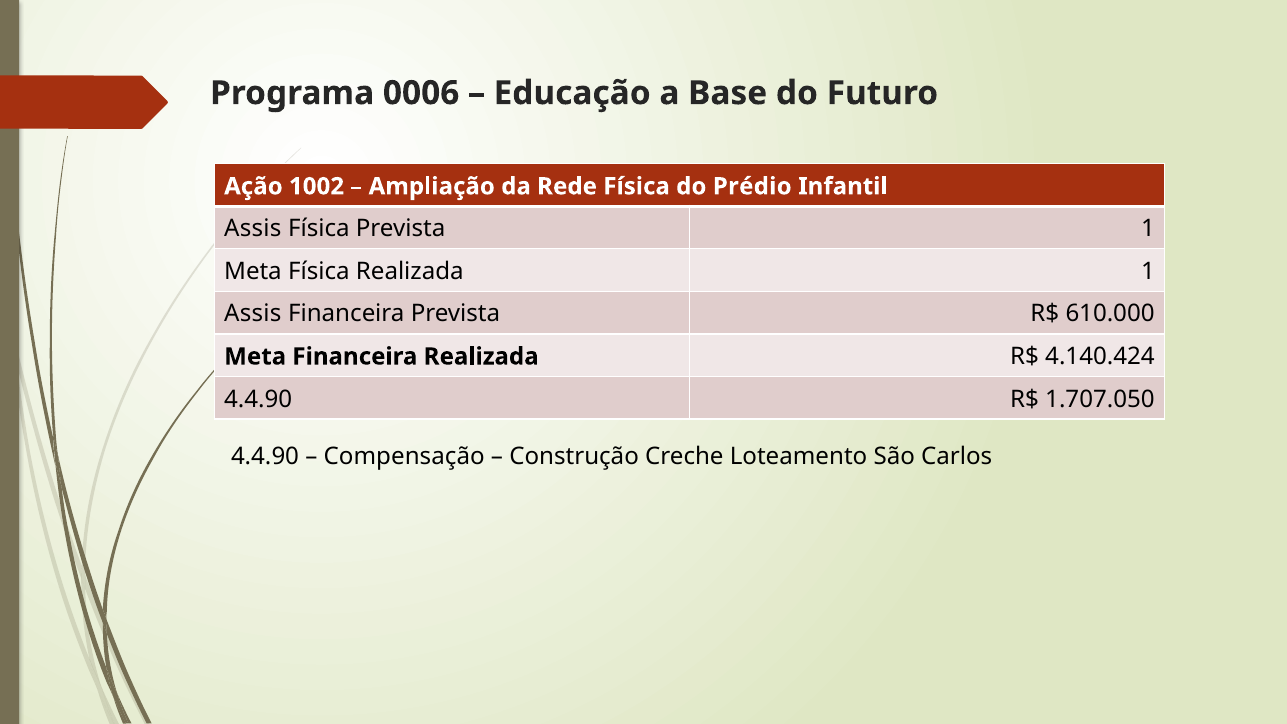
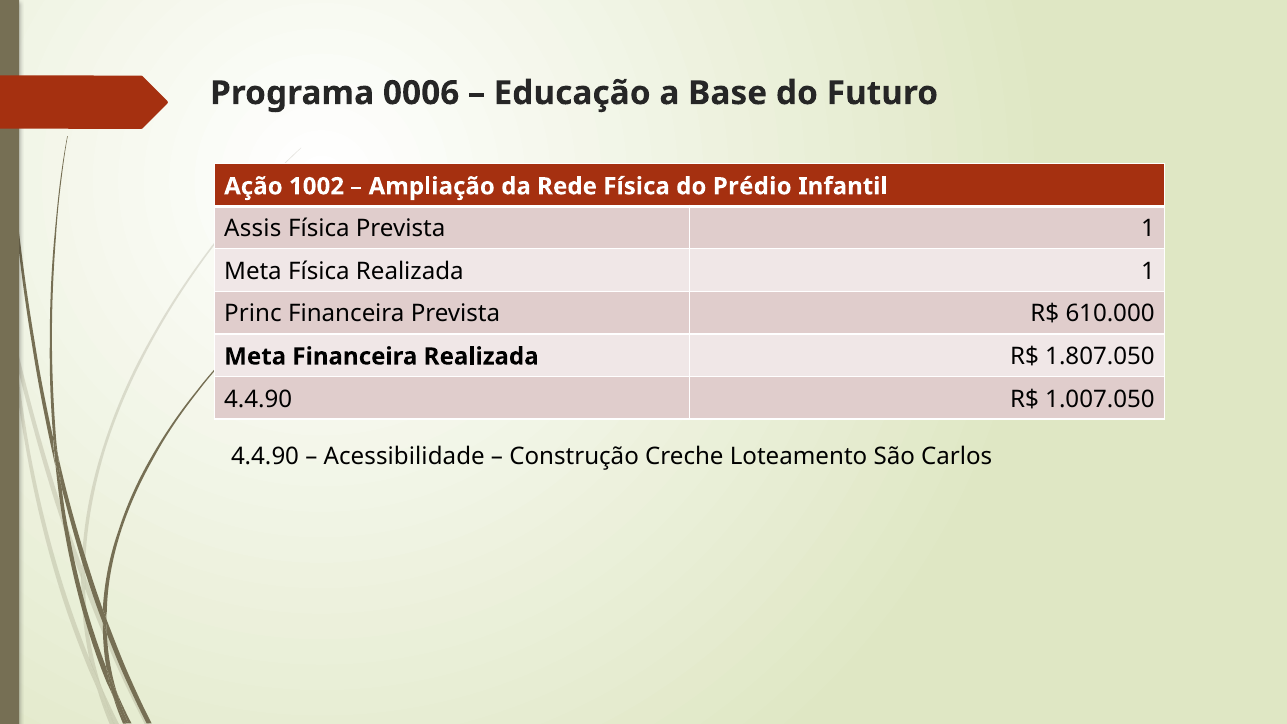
Assis at (253, 314): Assis -> Princ
4.140.424: 4.140.424 -> 1.807.050
1.707.050: 1.707.050 -> 1.007.050
Compensação: Compensação -> Acessibilidade
